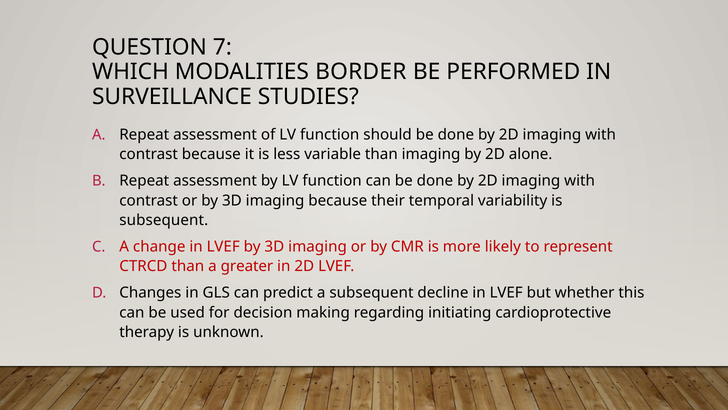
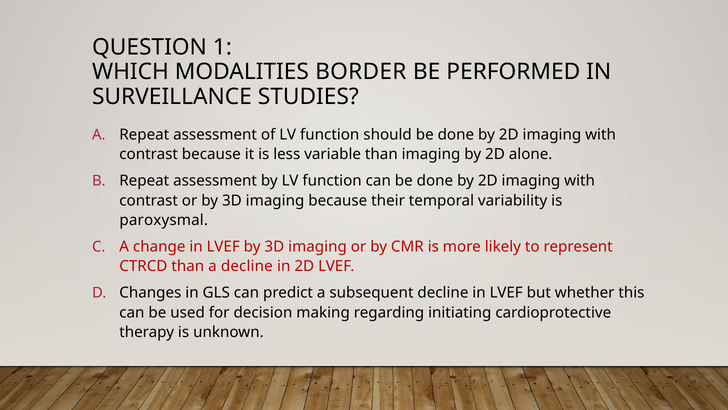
7: 7 -> 1
subsequent at (164, 220): subsequent -> paroxysmal
a greater: greater -> decline
